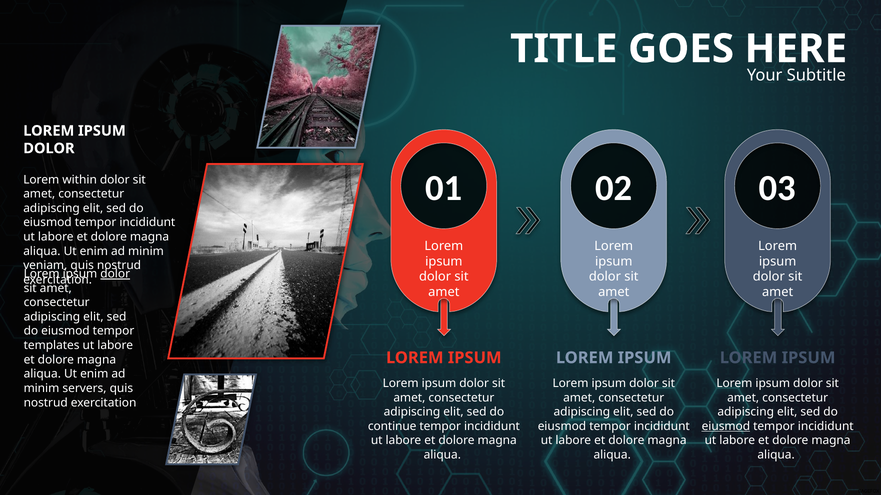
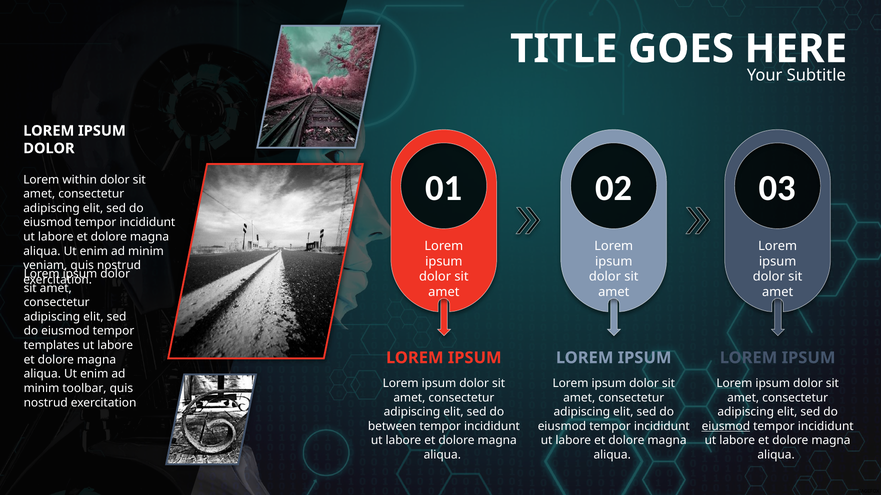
dolor at (115, 274) underline: present -> none
servers: servers -> toolbar
continue: continue -> between
